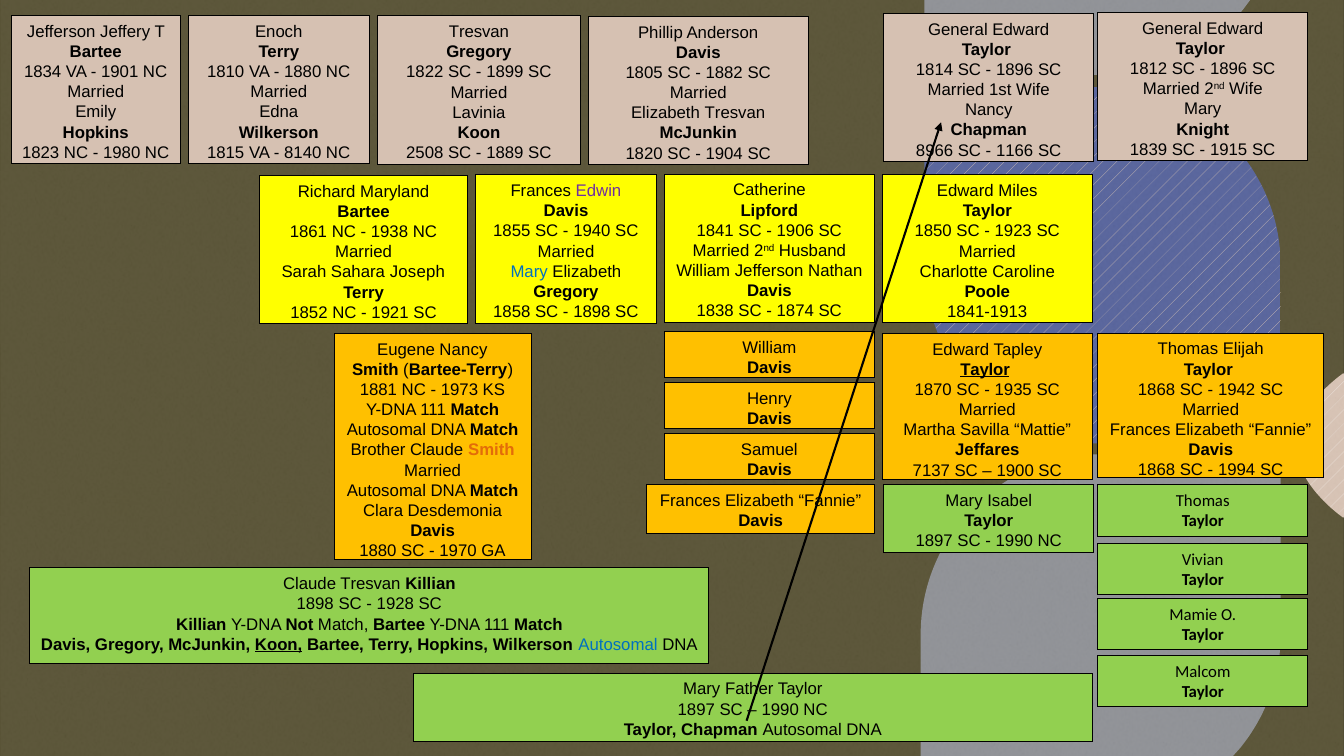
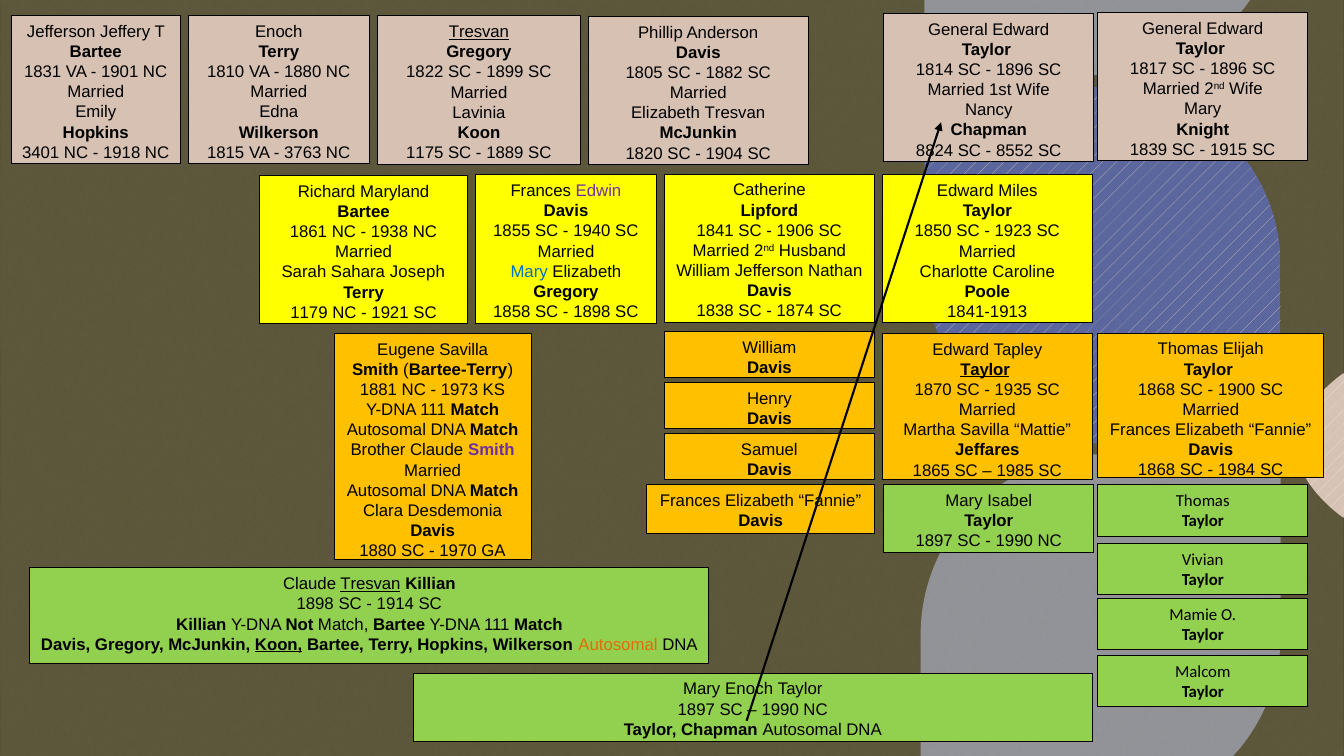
Tresvan at (479, 32) underline: none -> present
1812: 1812 -> 1817
1834: 1834 -> 1831
8966: 8966 -> 8824
1166: 1166 -> 8552
1823: 1823 -> 3401
1980: 1980 -> 1918
8140: 8140 -> 3763
2508: 2508 -> 1175
1852: 1852 -> 1179
Eugene Nancy: Nancy -> Savilla
1942: 1942 -> 1900
Smith at (491, 450) colour: orange -> purple
1994: 1994 -> 1984
7137: 7137 -> 1865
1900: 1900 -> 1985
Tresvan at (370, 584) underline: none -> present
1928: 1928 -> 1914
Autosomal at (618, 645) colour: blue -> orange
Mary Father: Father -> Enoch
